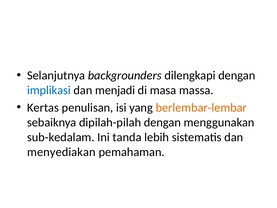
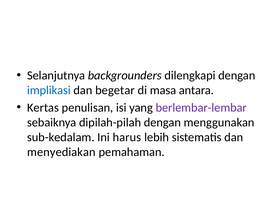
menjadi: menjadi -> begetar
massa: massa -> antara
berlembar-lembar colour: orange -> purple
tanda: tanda -> harus
